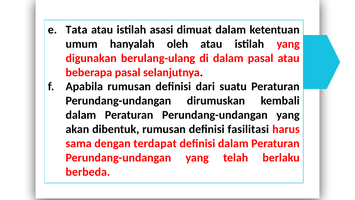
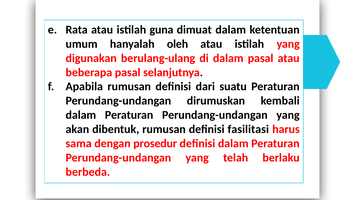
Tata: Tata -> Rata
asasi: asasi -> guna
terdapat: terdapat -> prosedur
